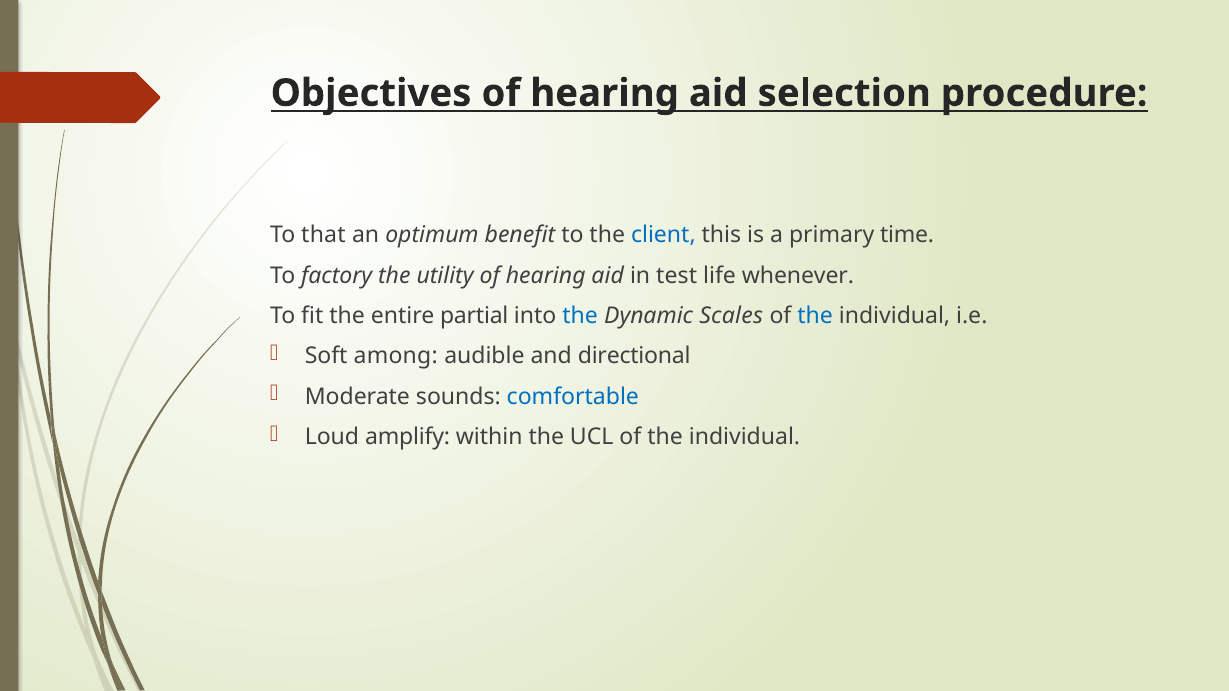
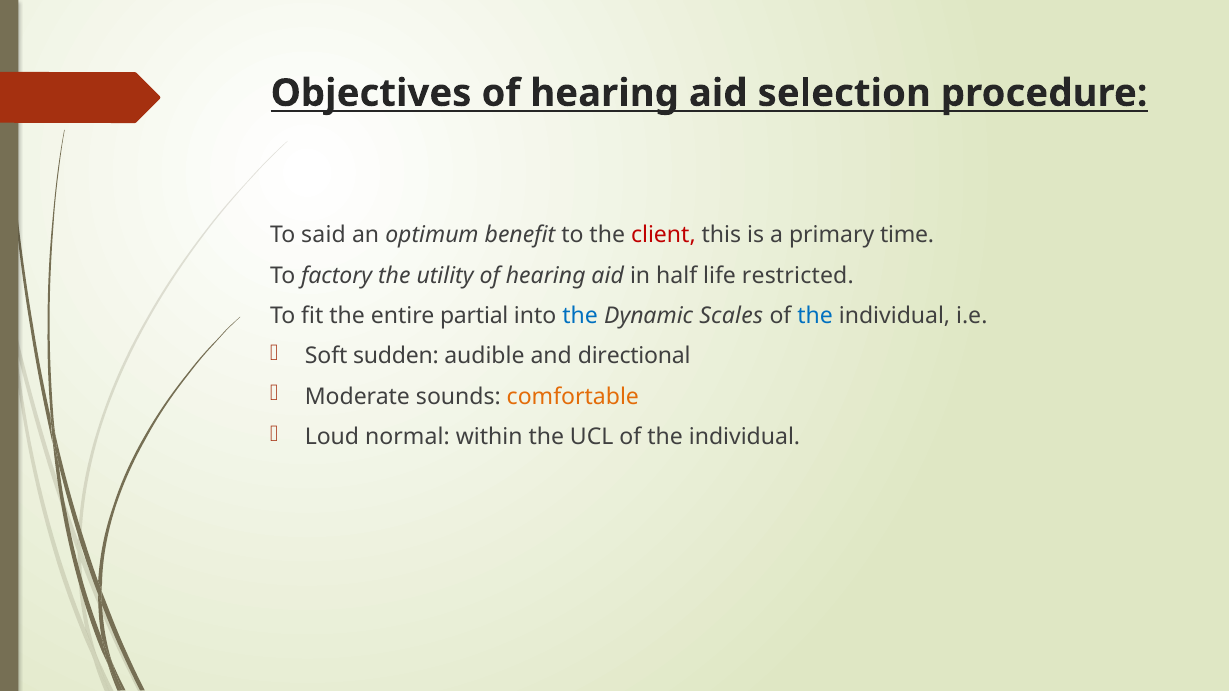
that: that -> said
client colour: blue -> red
test: test -> half
whenever: whenever -> restricted
among: among -> sudden
comfortable colour: blue -> orange
amplify: amplify -> normal
